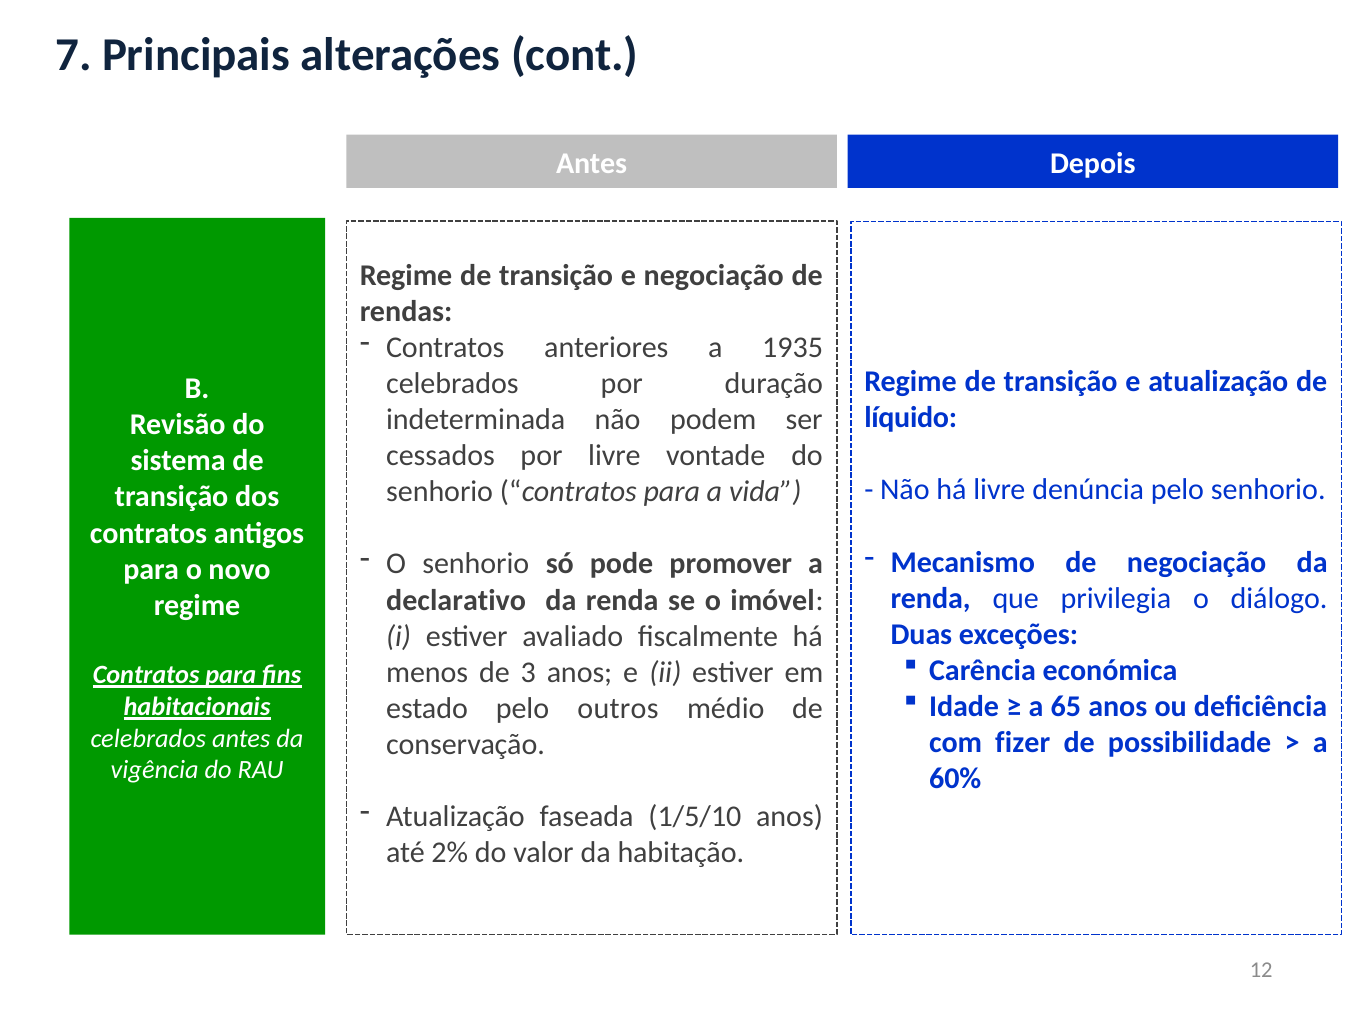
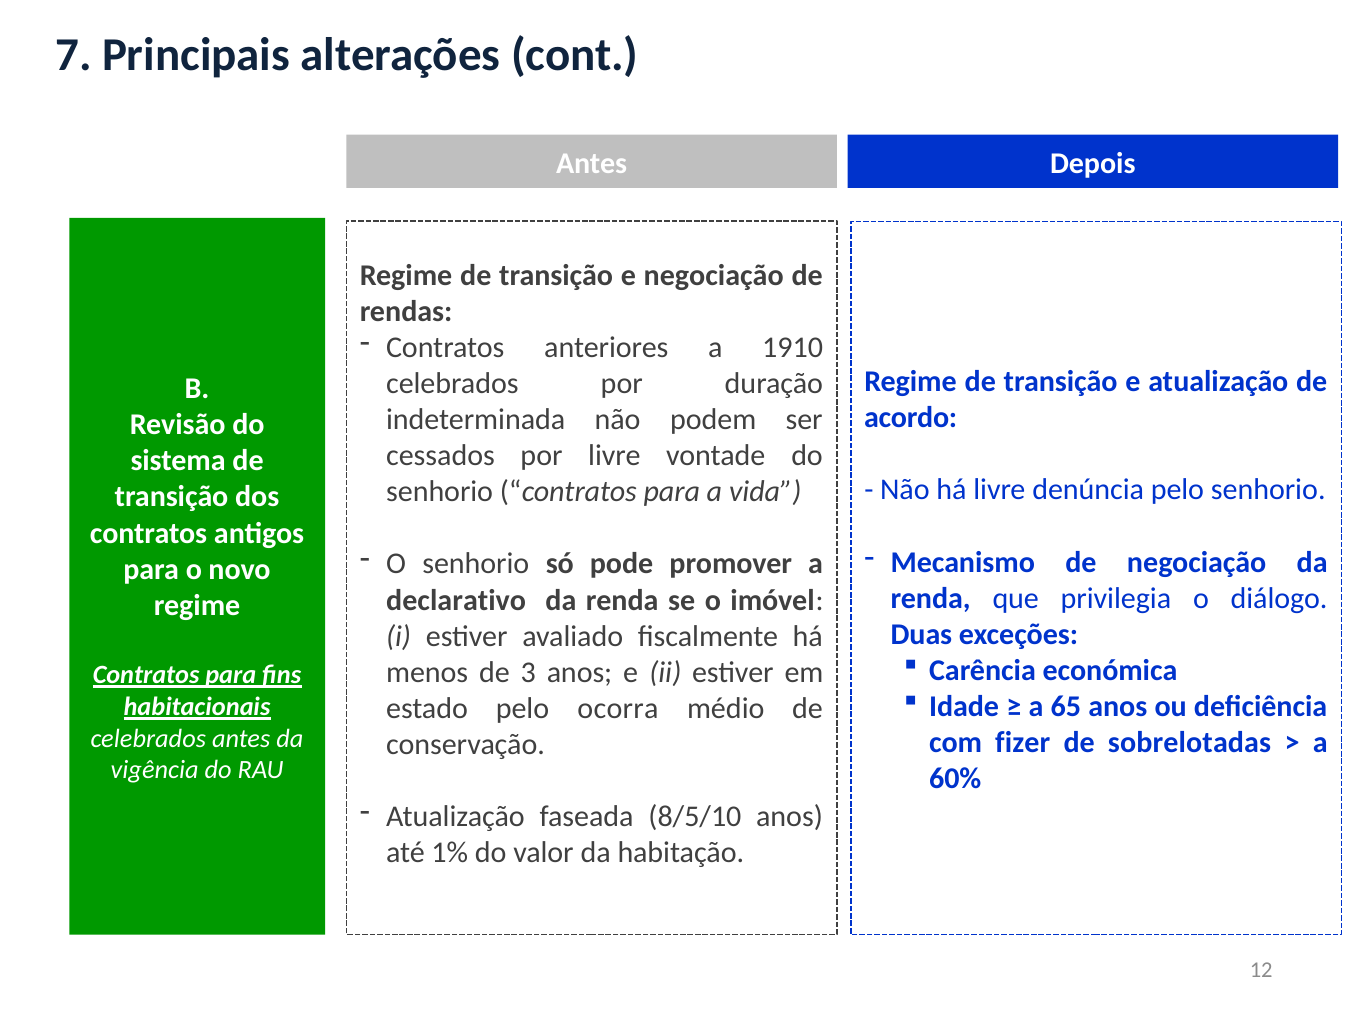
1935: 1935 -> 1910
líquido: líquido -> acordo
outros: outros -> ocorra
possibilidade: possibilidade -> sobrelotadas
1/5/10: 1/5/10 -> 8/5/10
2%: 2% -> 1%
